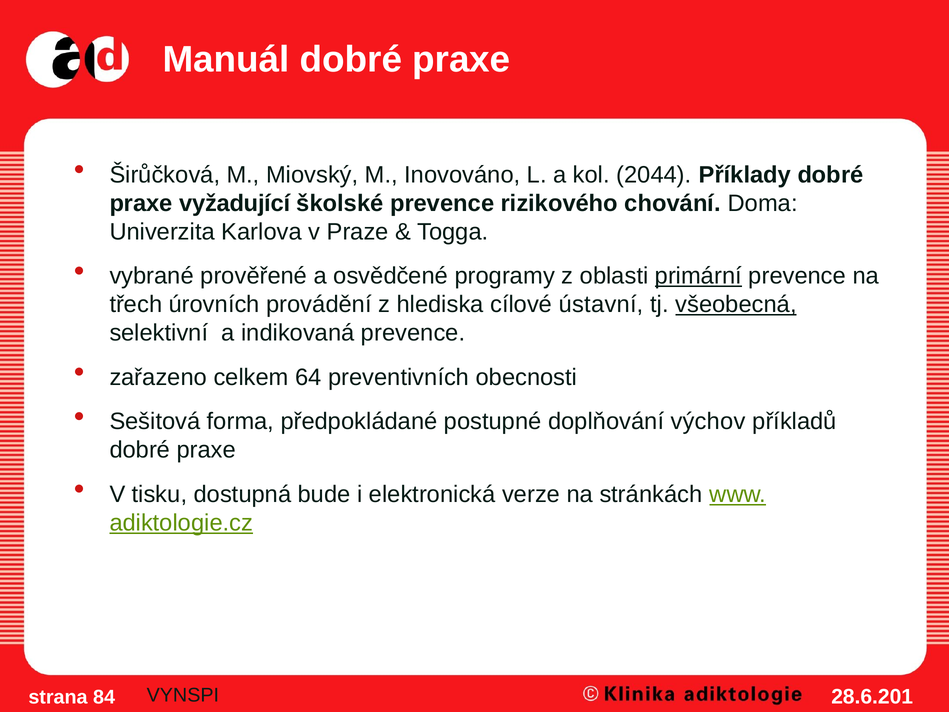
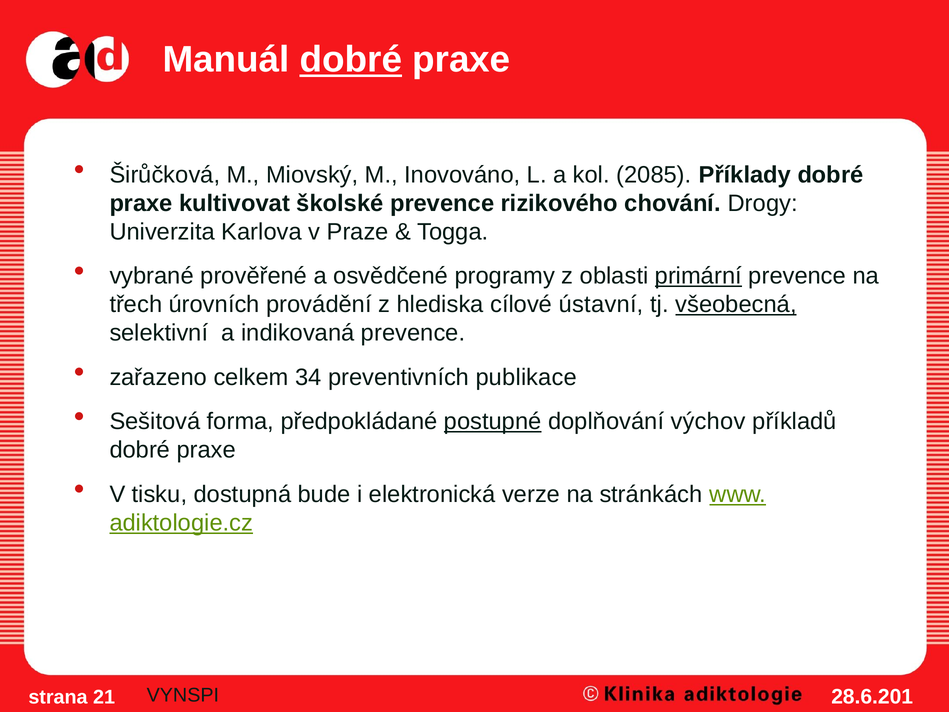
dobré at (351, 60) underline: none -> present
2044: 2044 -> 2085
vyžadující: vyžadující -> kultivovat
Doma: Doma -> Drogy
64: 64 -> 34
obecnosti: obecnosti -> publikace
postupné underline: none -> present
84: 84 -> 21
